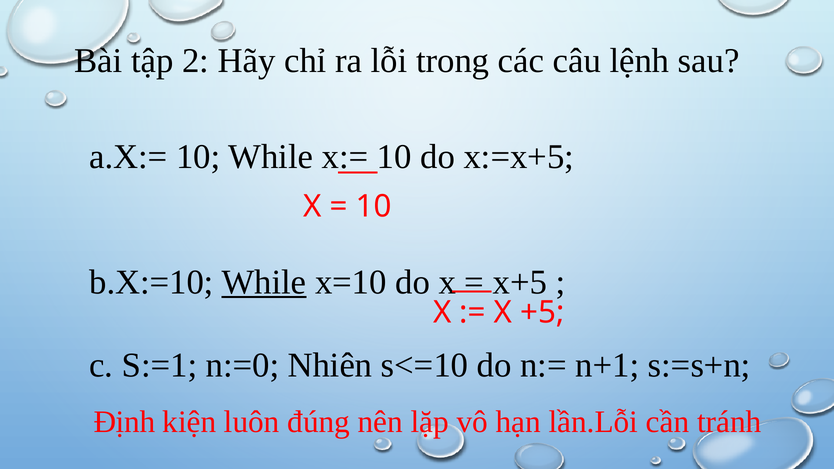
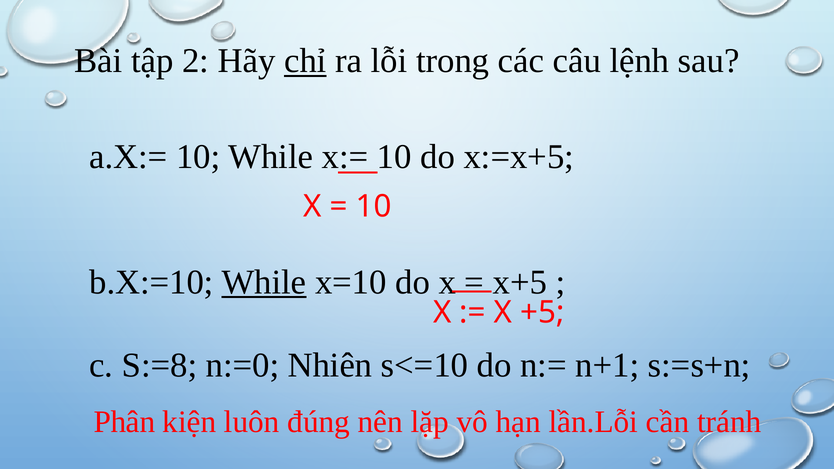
chỉ underline: none -> present
S:=1: S:=1 -> S:=8
Định: Định -> Phân
